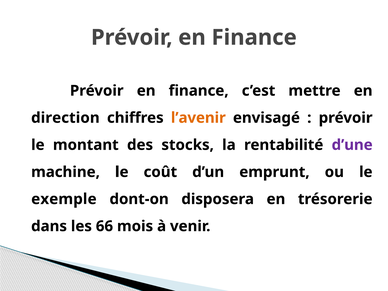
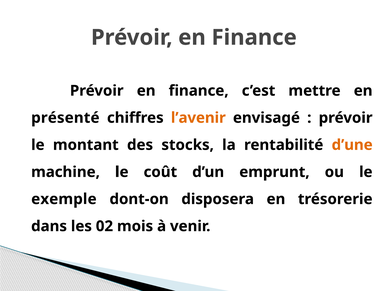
direction: direction -> présenté
d’une colour: purple -> orange
66: 66 -> 02
